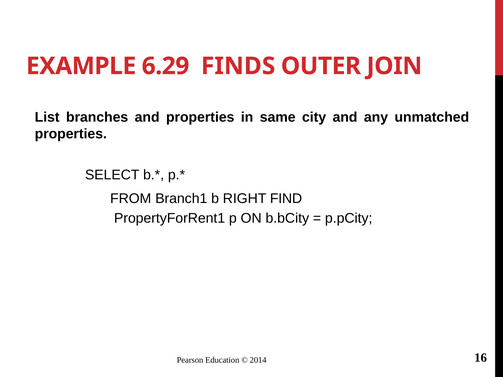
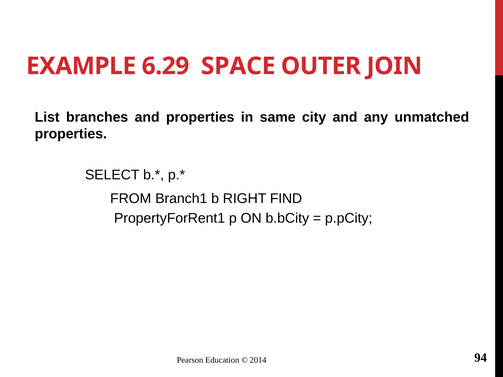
FINDS: FINDS -> SPACE
16: 16 -> 94
